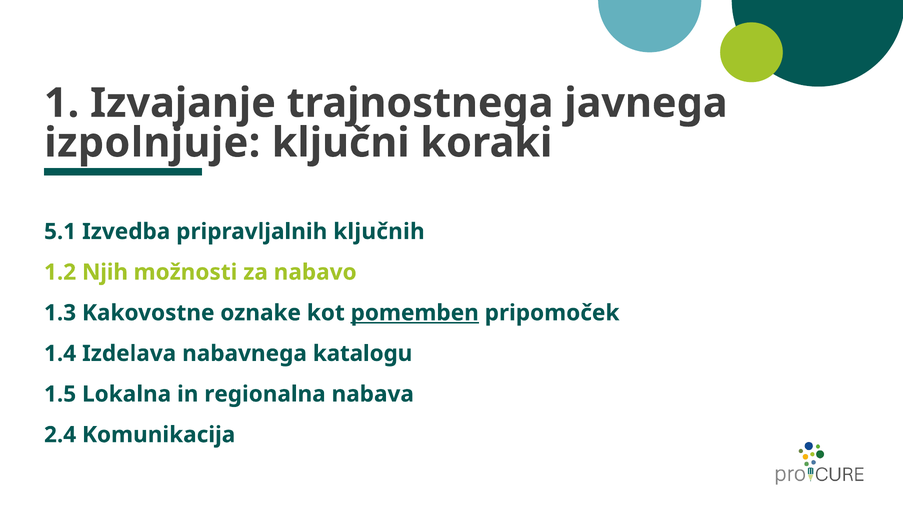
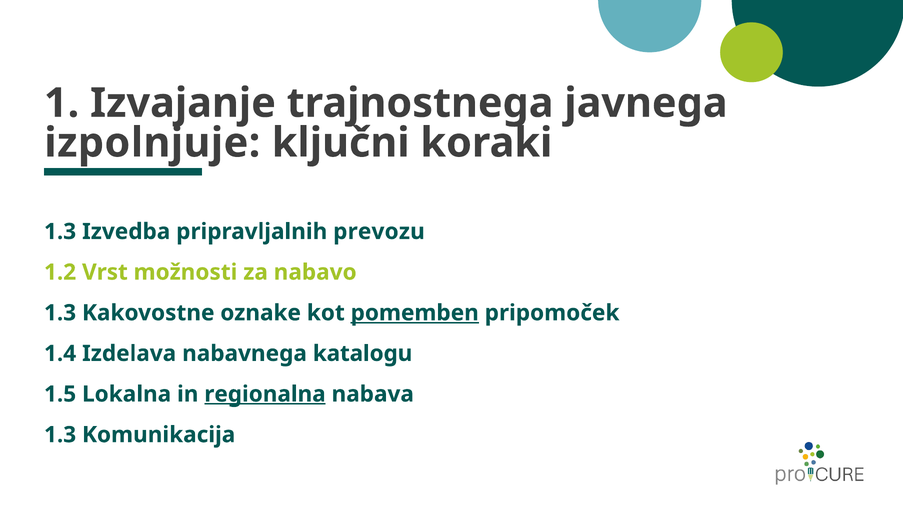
5.1 at (60, 232): 5.1 -> 1.3
ključnih: ključnih -> prevozu
Njih: Njih -> Vrst
regionalna underline: none -> present
2.4 at (60, 435): 2.4 -> 1.3
